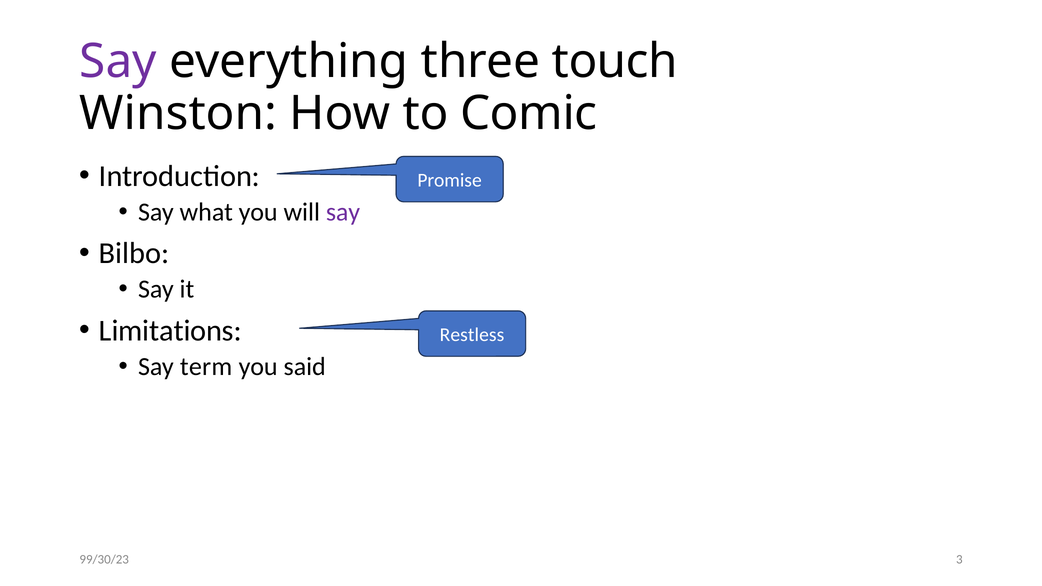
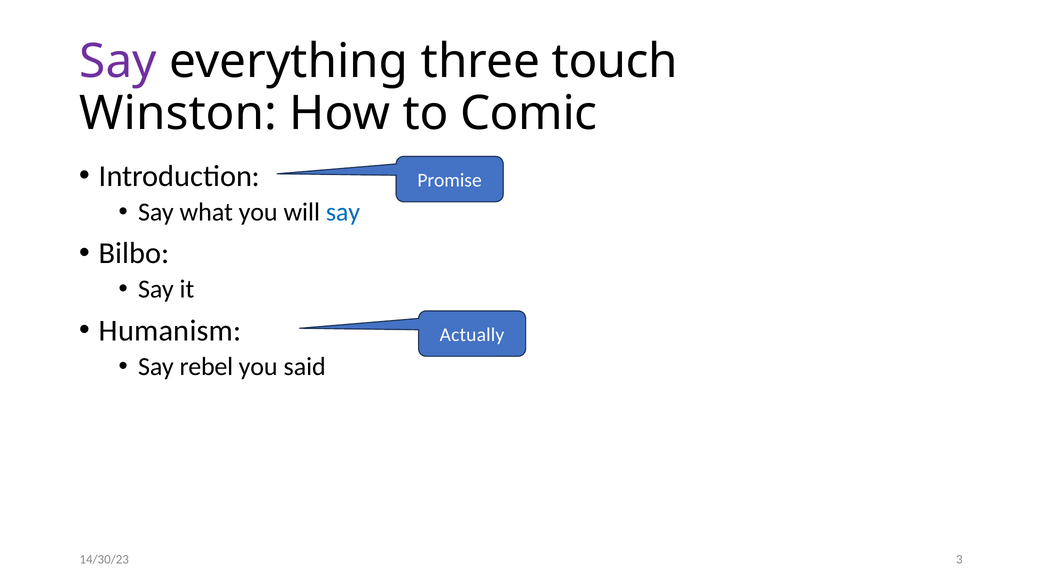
say at (343, 212) colour: purple -> blue
Limitations: Limitations -> Humanism
Restless: Restless -> Actually
term: term -> rebel
99/30/23: 99/30/23 -> 14/30/23
